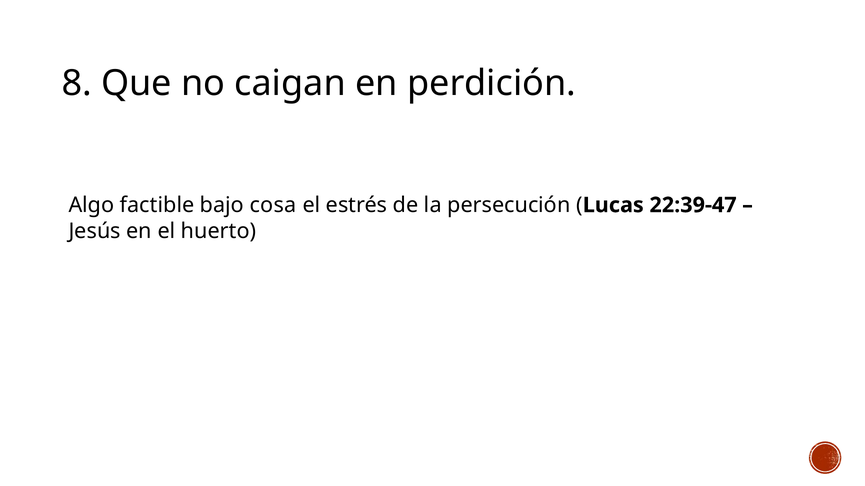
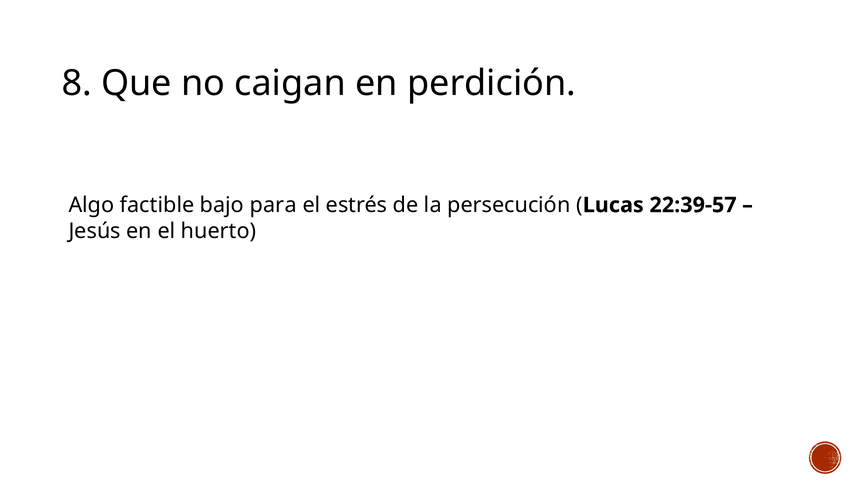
cosa: cosa -> para
22:39-47: 22:39-47 -> 22:39-57
